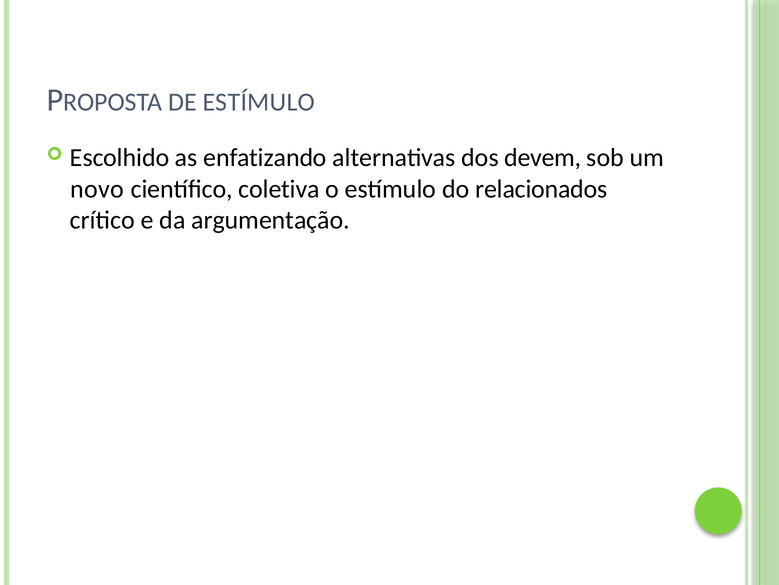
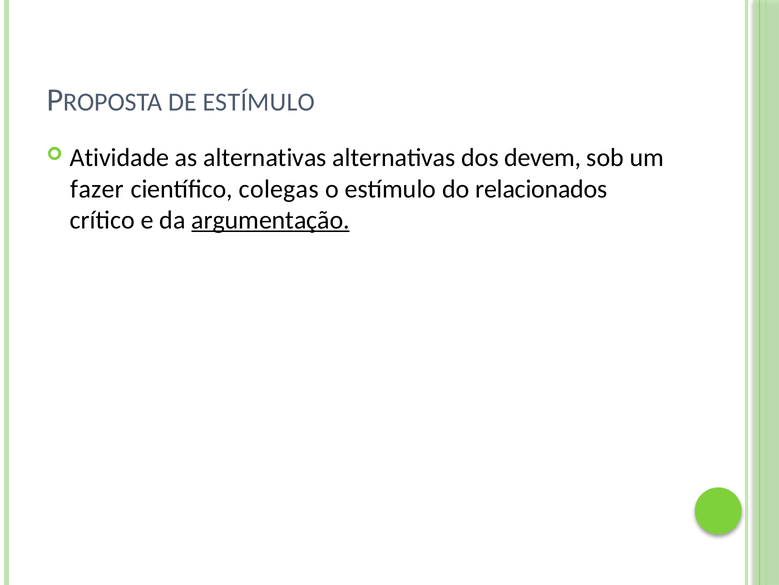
Escolhido: Escolhido -> Atividade
as enfatizando: enfatizando -> alternativas
novo: novo -> fazer
coletiva: coletiva -> colegas
argumentação underline: none -> present
